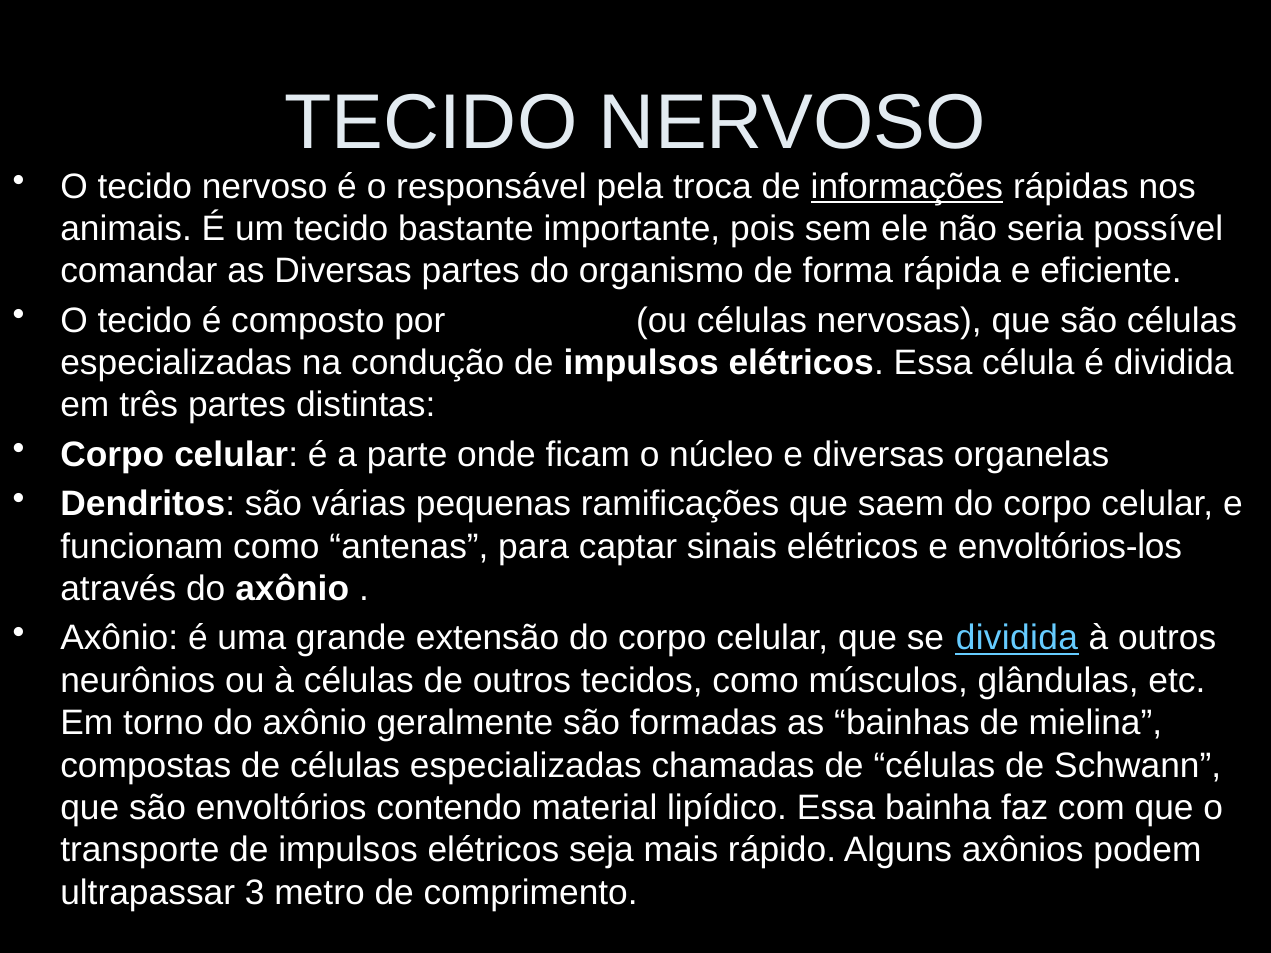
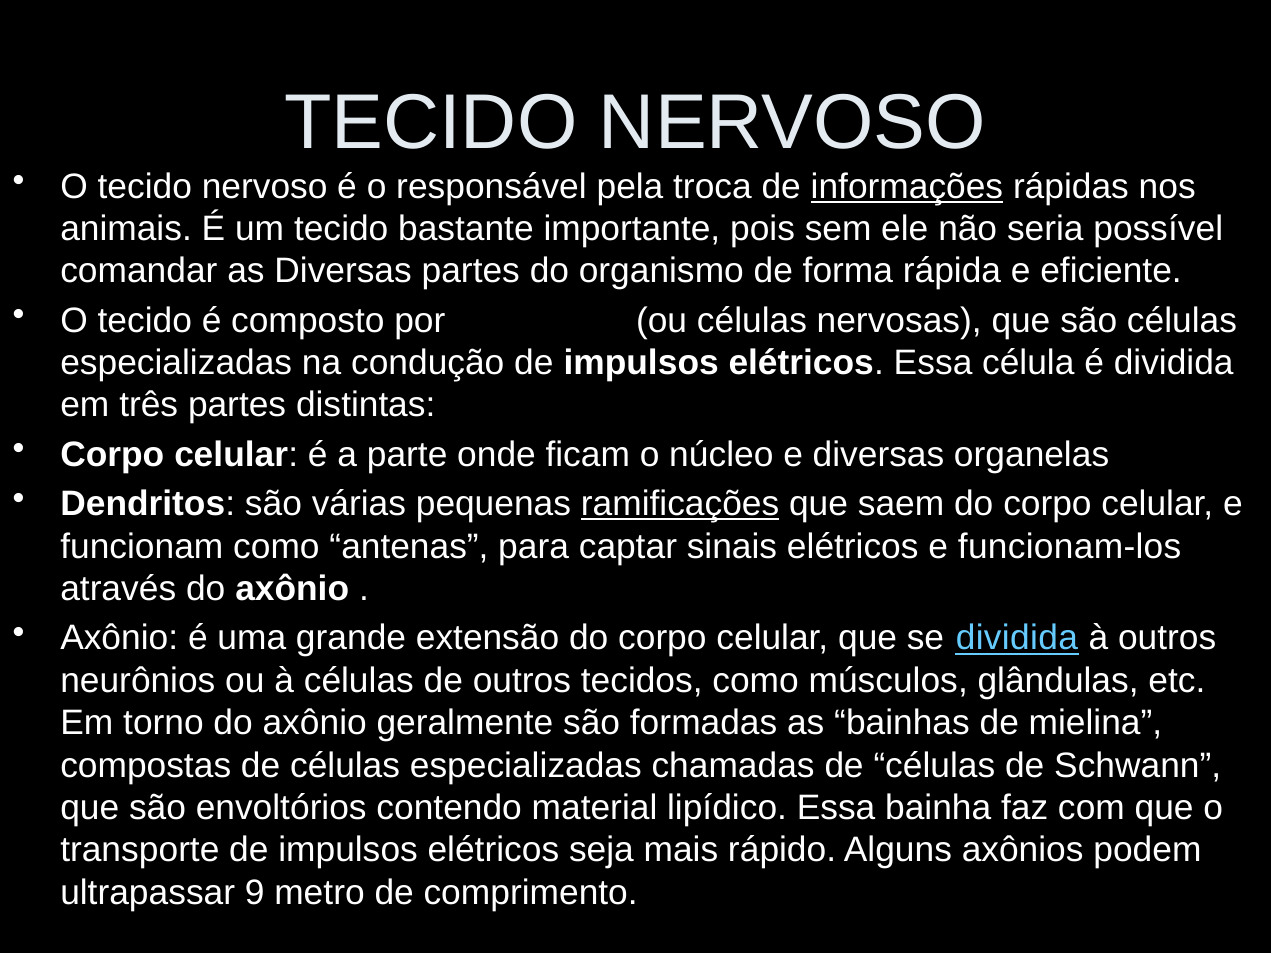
ramificações underline: none -> present
envoltórios-los: envoltórios-los -> funcionam-los
3: 3 -> 9
